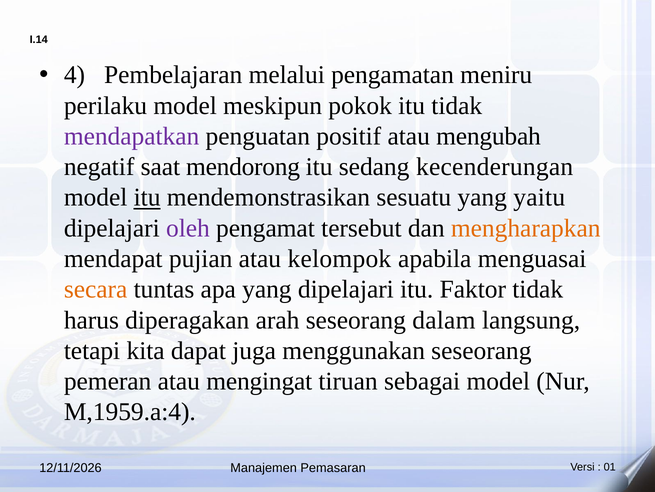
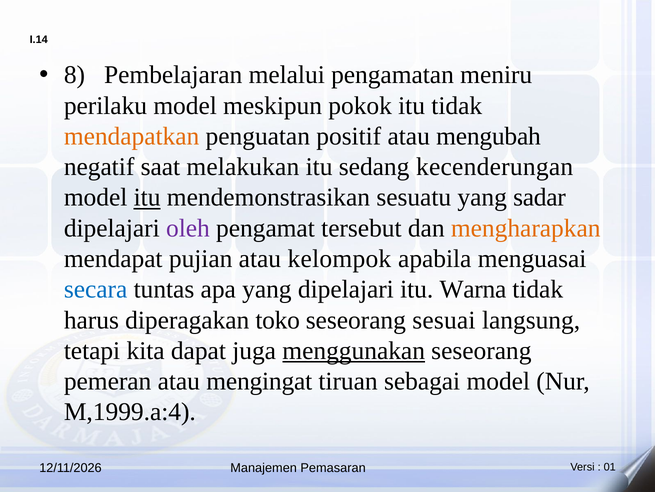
4: 4 -> 8
mendapatkan colour: purple -> orange
mendorong: mendorong -> melakukan
yaitu: yaitu -> sadar
secara colour: orange -> blue
Faktor: Faktor -> Warna
arah: arah -> toko
dalam: dalam -> sesuai
menggunakan underline: none -> present
M,1959.a:4: M,1959.a:4 -> M,1999.a:4
